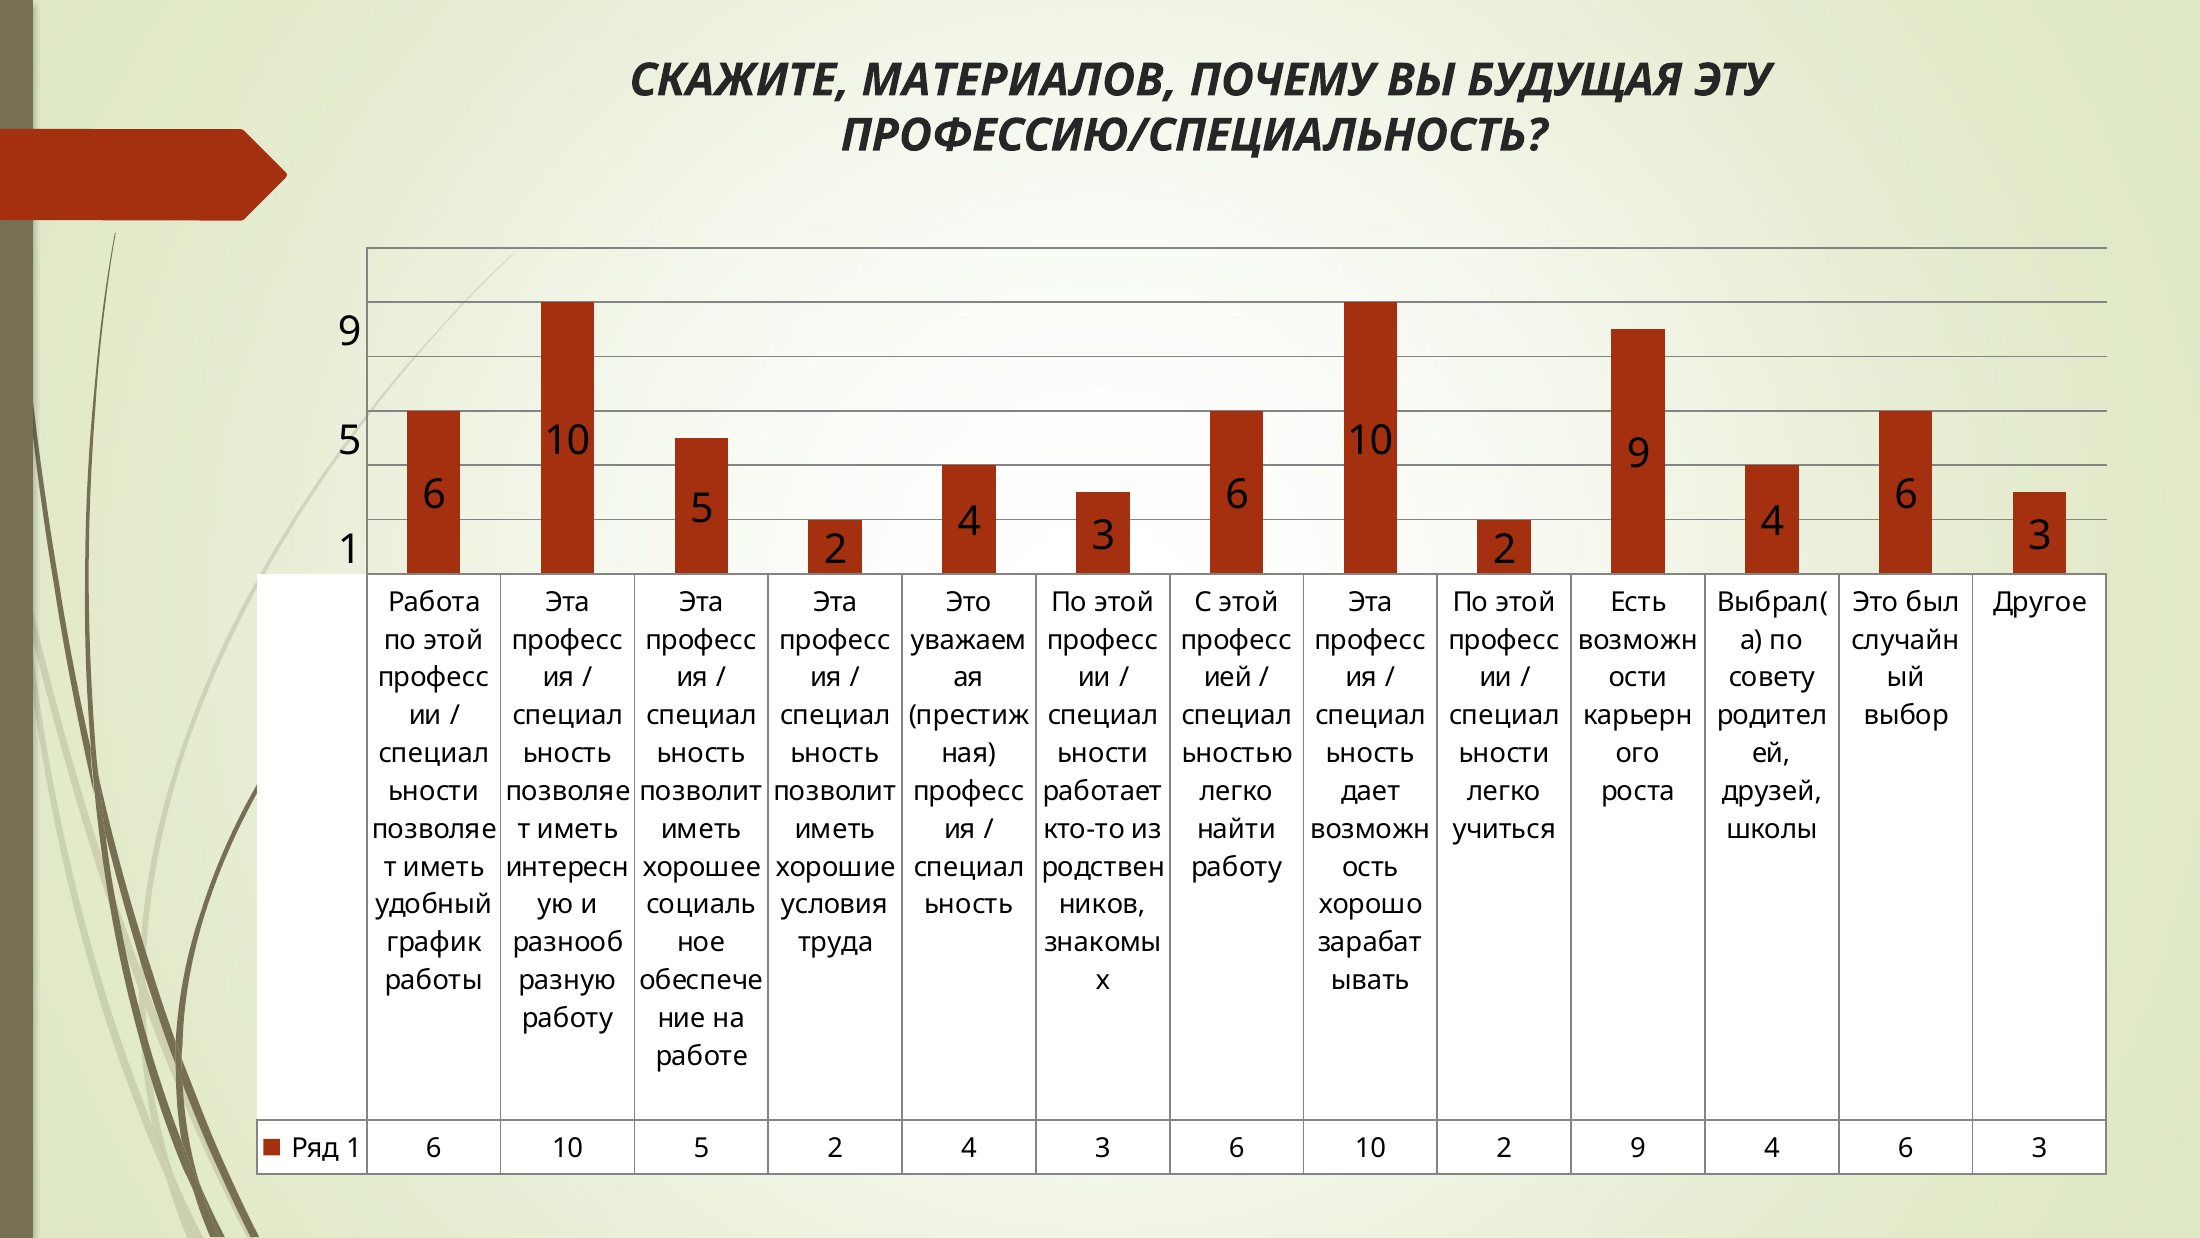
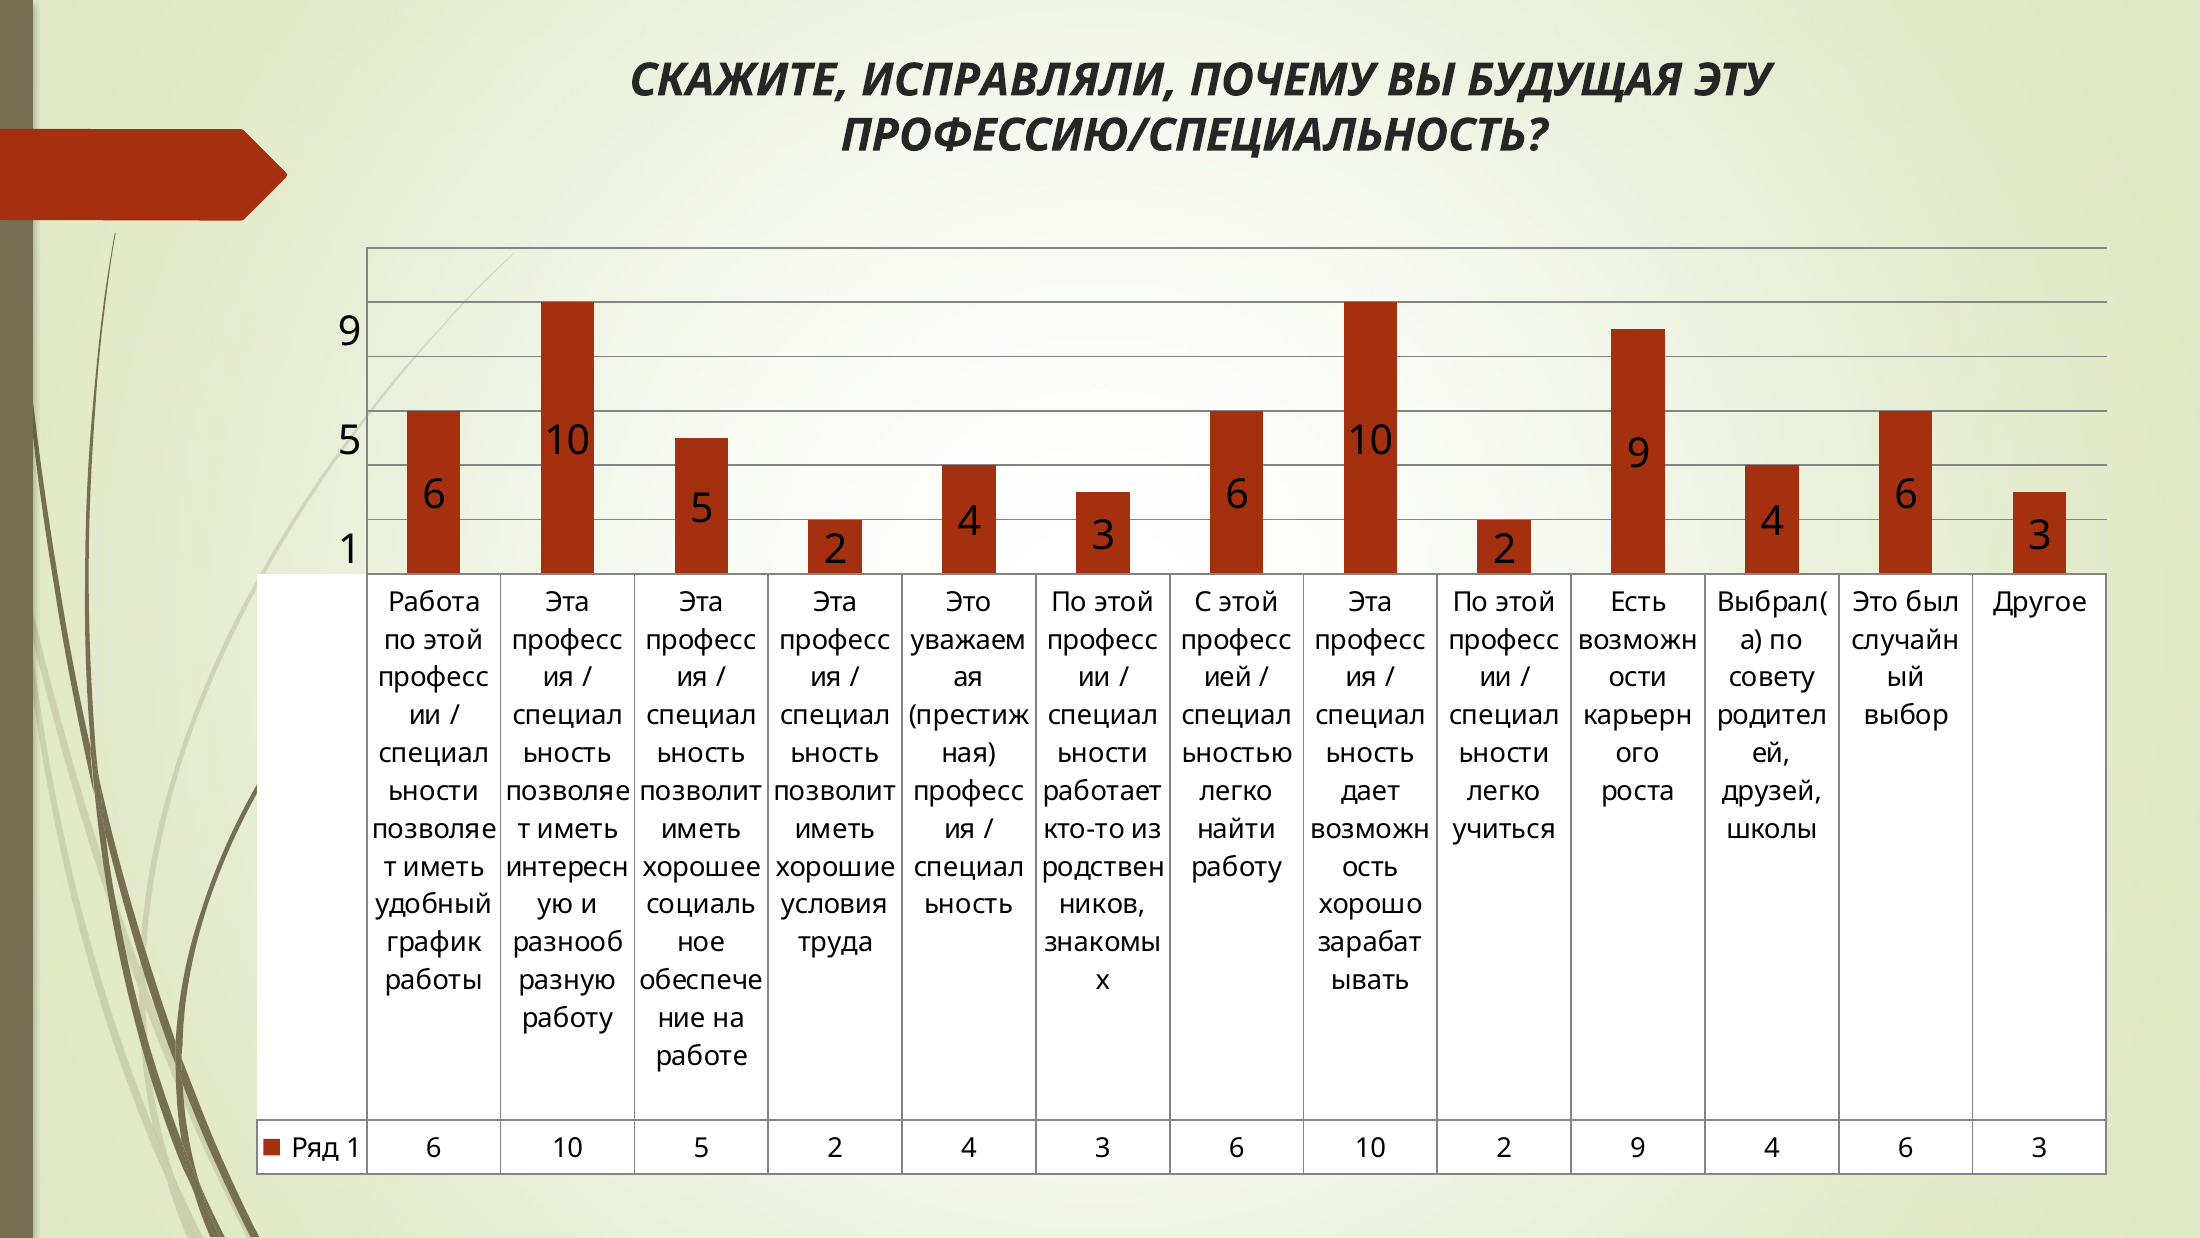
МАТЕРИАЛОВ: МАТЕРИАЛОВ -> ИСПРАВЛЯЛИ
